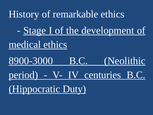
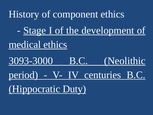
remarkable: remarkable -> component
8900-3000: 8900-3000 -> 3093-3000
